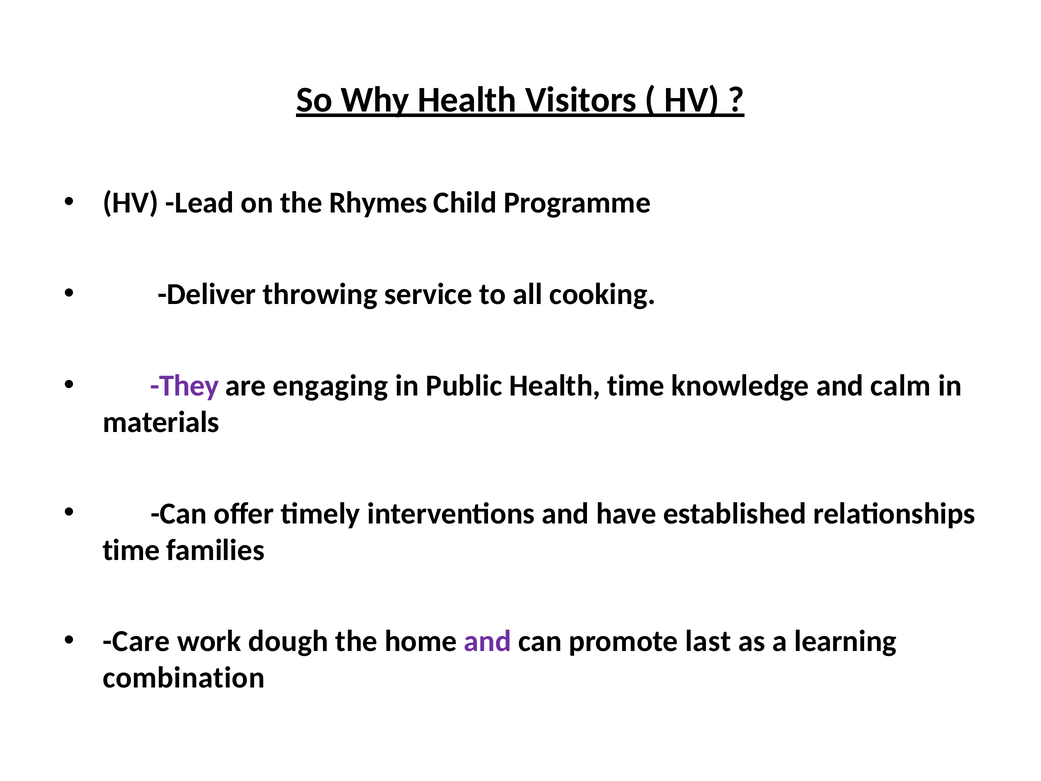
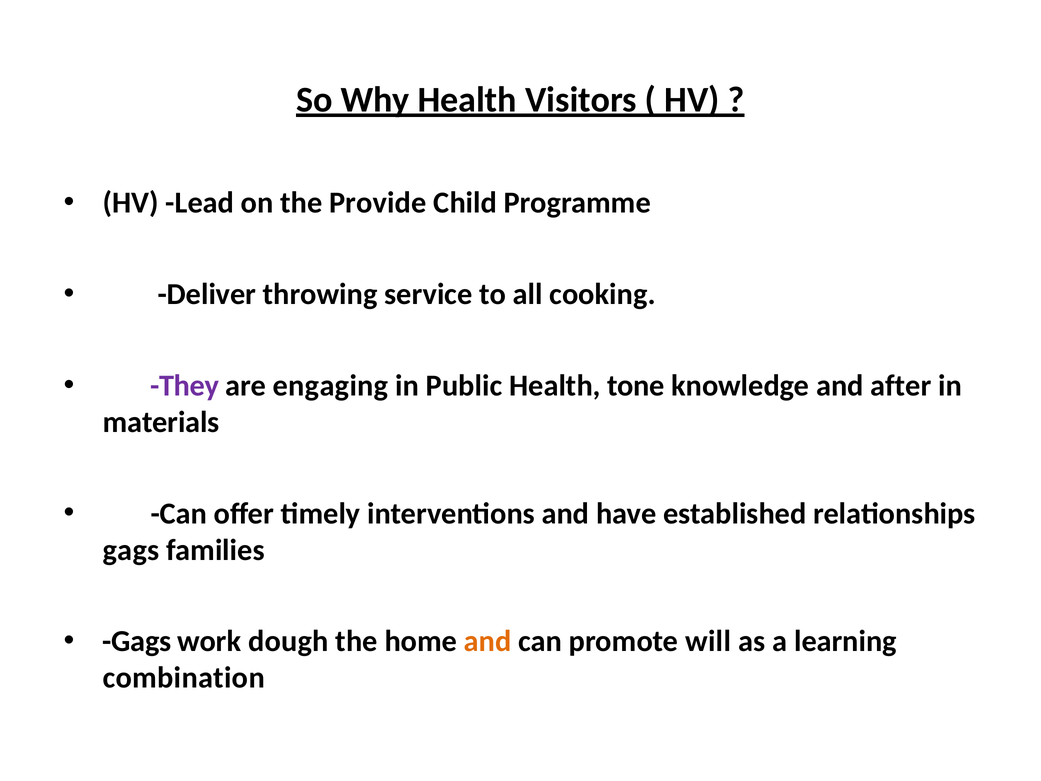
Rhymes: Rhymes -> Provide
Health time: time -> tone
calm: calm -> after
time at (131, 550): time -> gags
Care at (136, 641): Care -> Gags
and at (488, 641) colour: purple -> orange
last: last -> will
